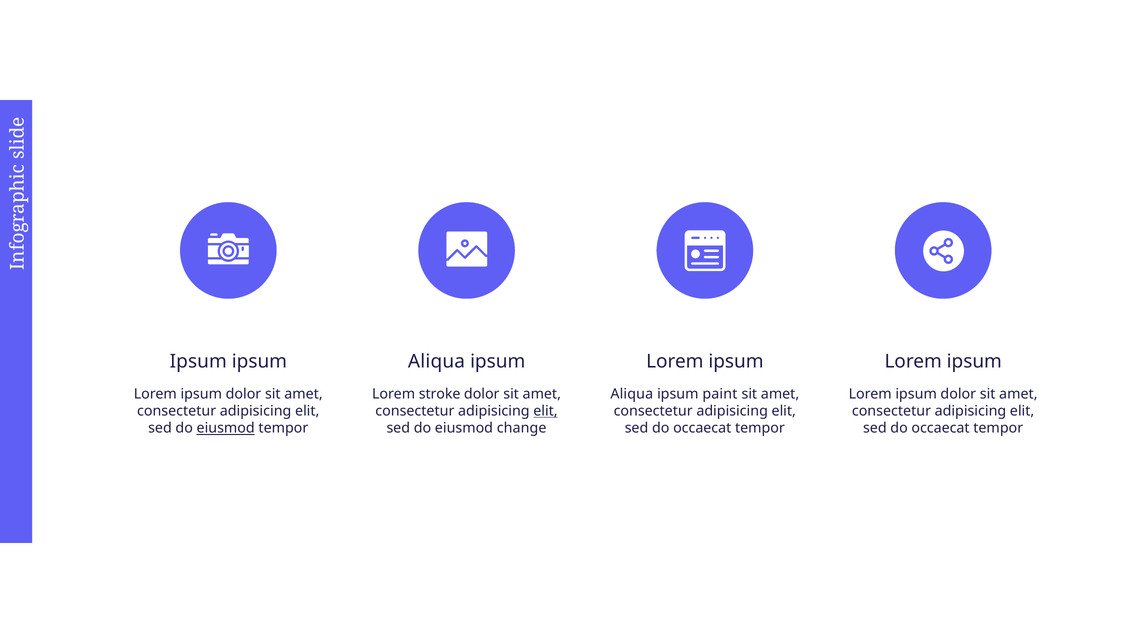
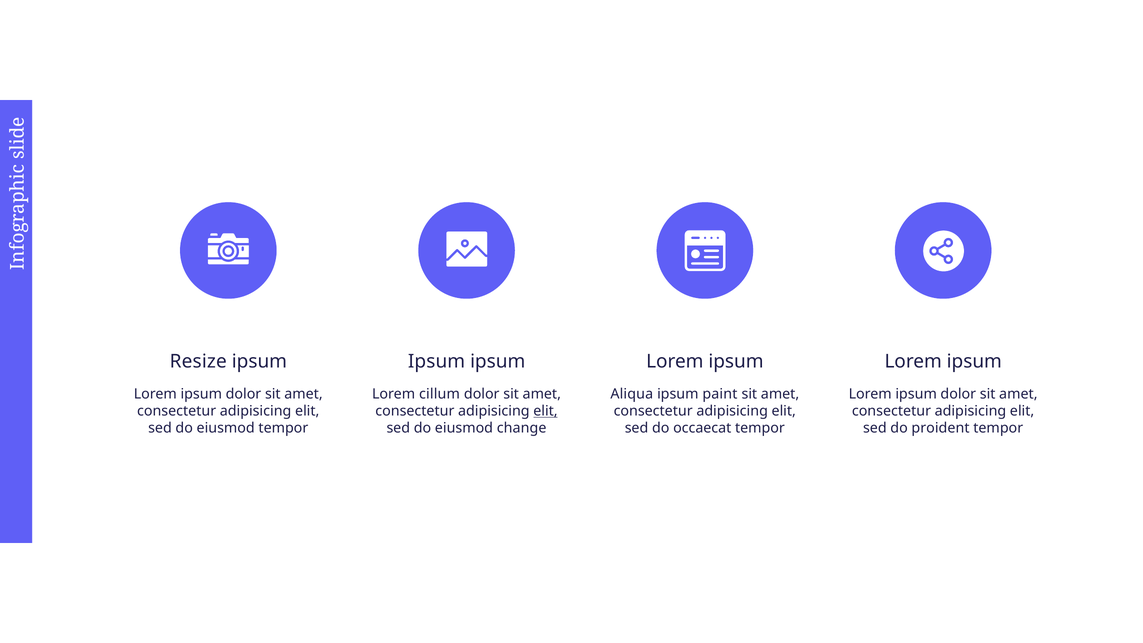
Ipsum at (198, 361): Ipsum -> Resize
Aliqua at (437, 361): Aliqua -> Ipsum
stroke: stroke -> cillum
eiusmod at (226, 428) underline: present -> none
occaecat at (941, 428): occaecat -> proident
